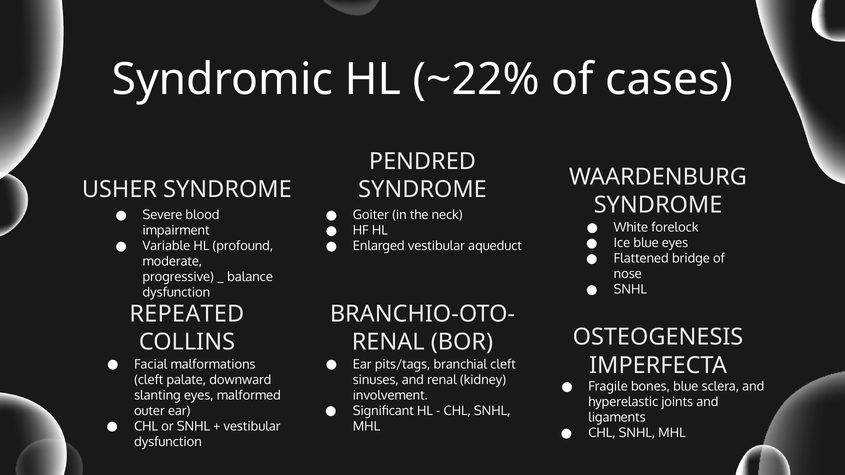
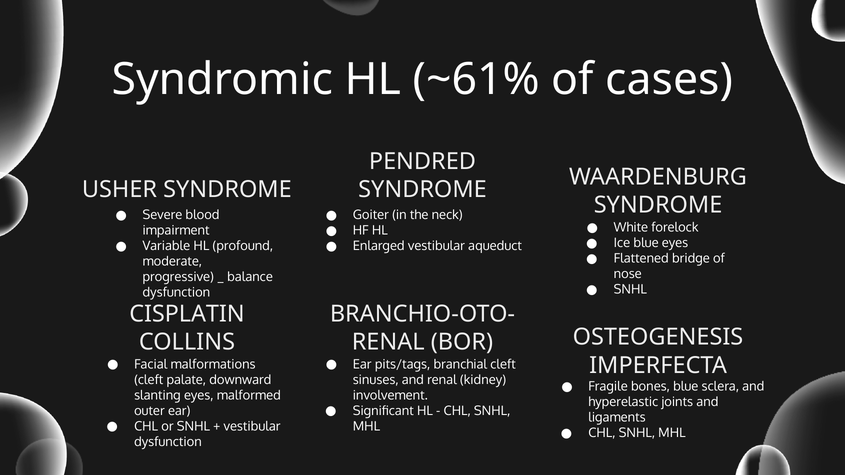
~22%: ~22% -> ~61%
REPEATED: REPEATED -> CISPLATIN
